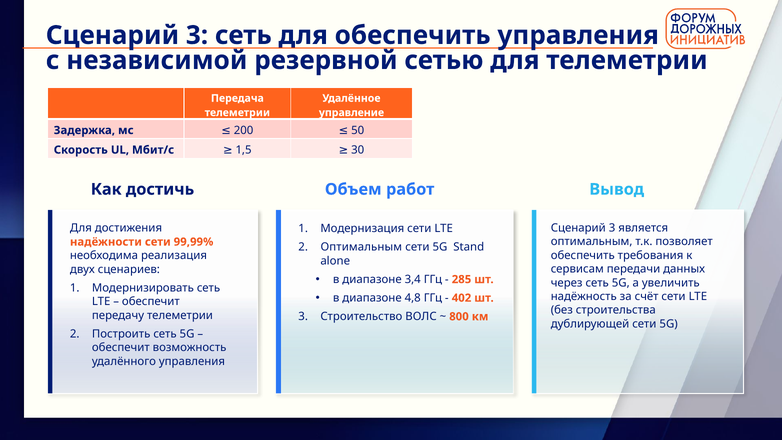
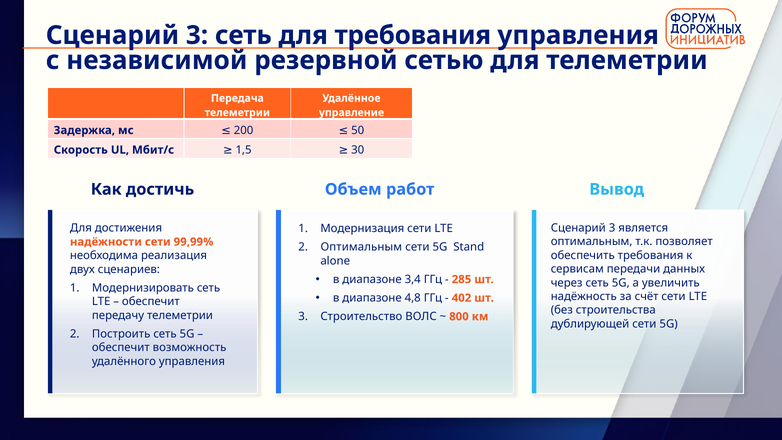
для обеспечить: обеспечить -> требования
